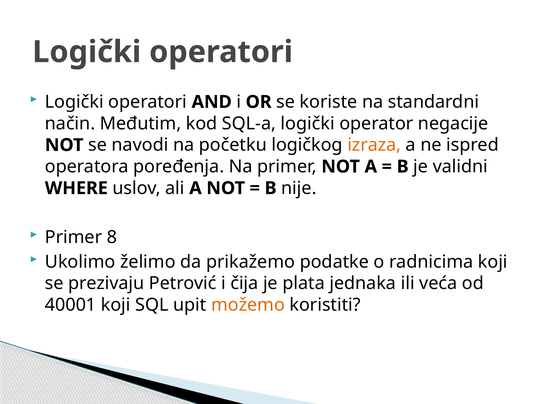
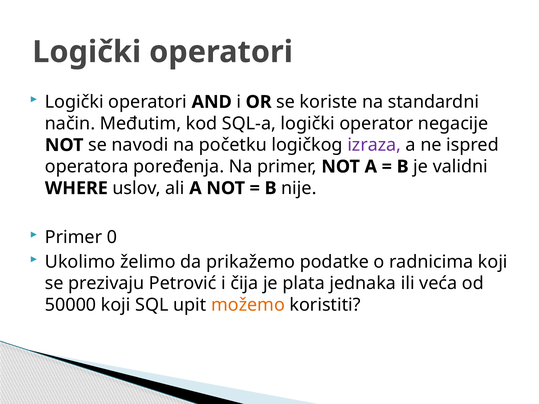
izraza colour: orange -> purple
8: 8 -> 0
40001: 40001 -> 50000
